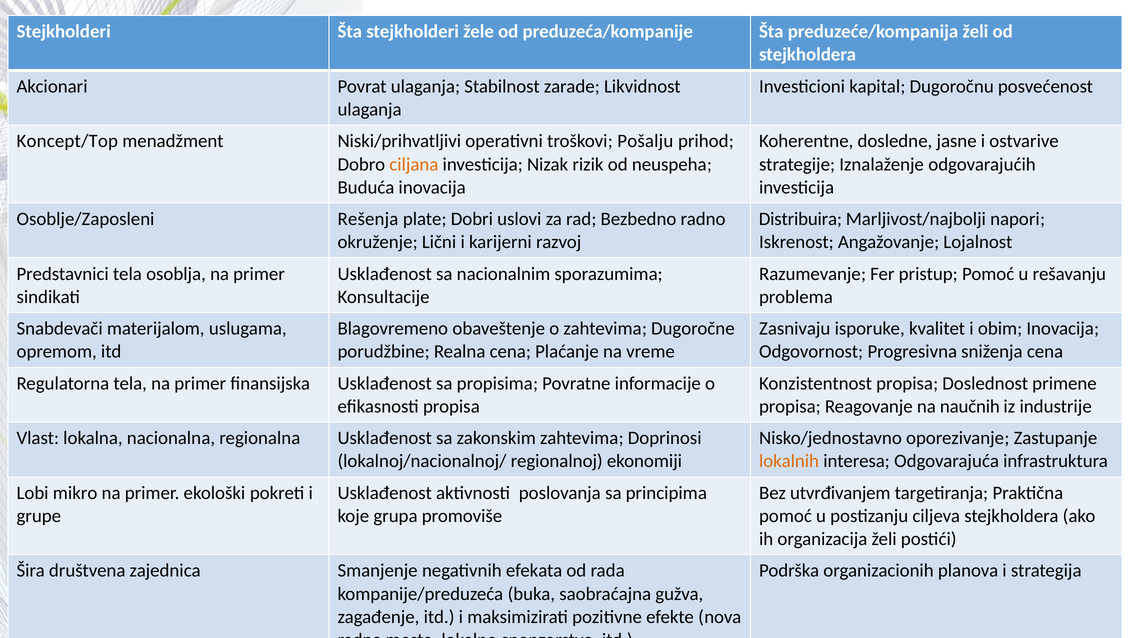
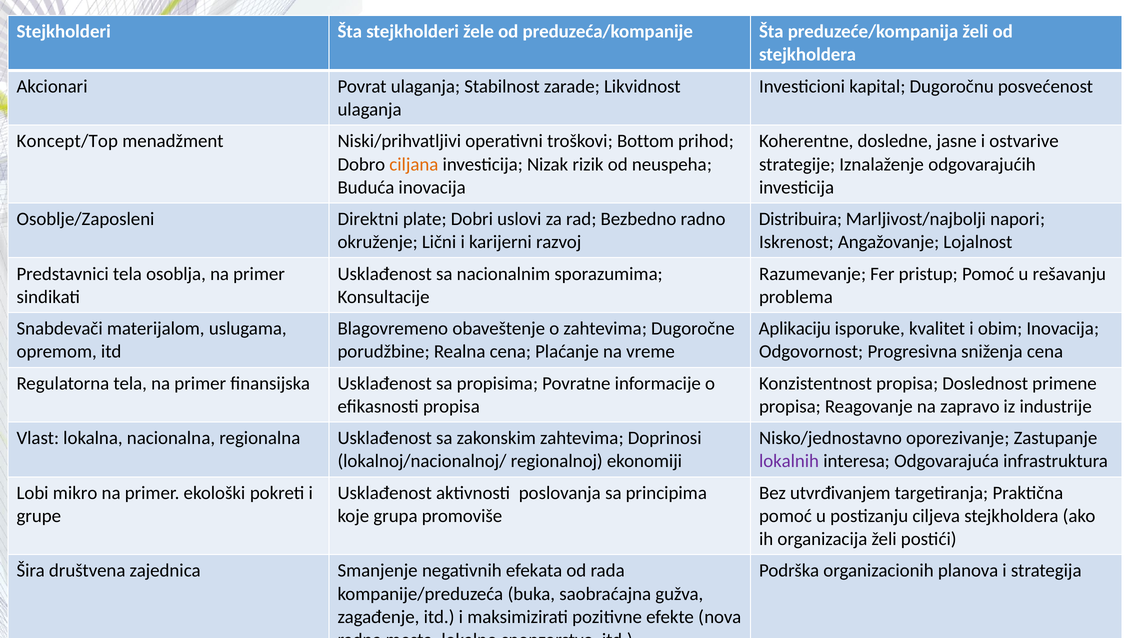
Pošalju: Pošalju -> Bottom
Rešenja: Rešenja -> Direktni
Zasnivaju: Zasnivaju -> Aplikaciju
naučnih: naučnih -> zapravo
lokalnih colour: orange -> purple
